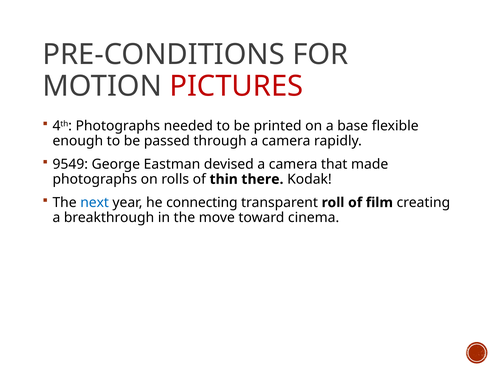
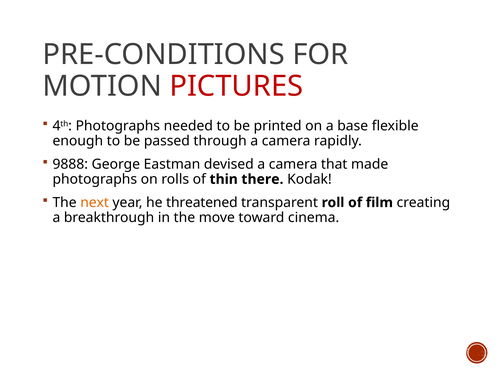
9549: 9549 -> 9888
next colour: blue -> orange
connecting: connecting -> threatened
